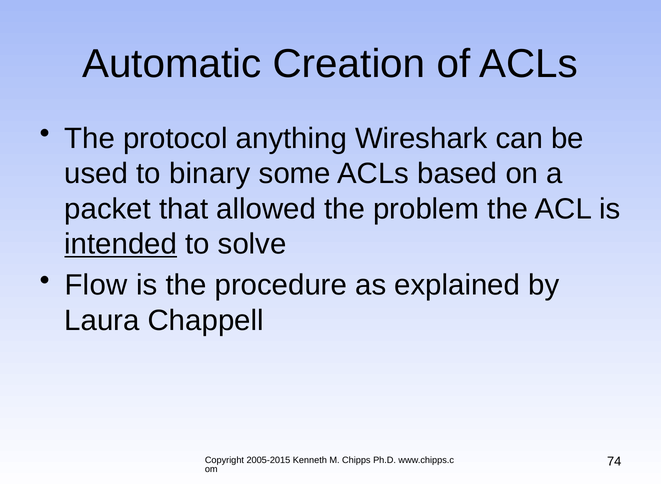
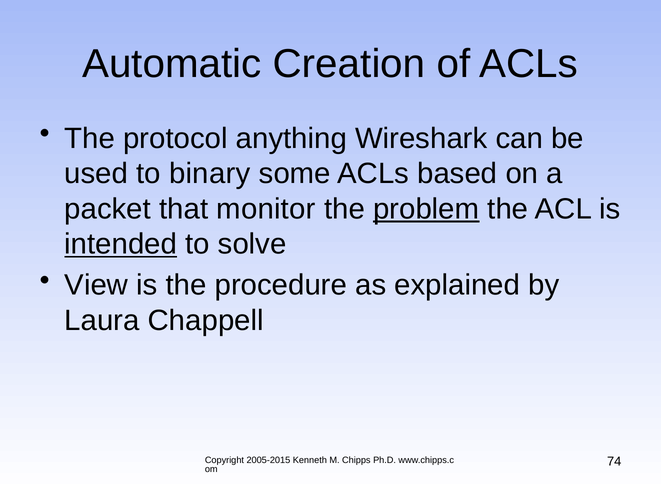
allowed: allowed -> monitor
problem underline: none -> present
Flow: Flow -> View
